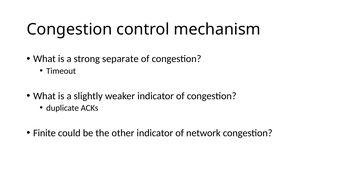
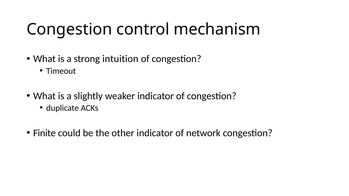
separate: separate -> intuition
